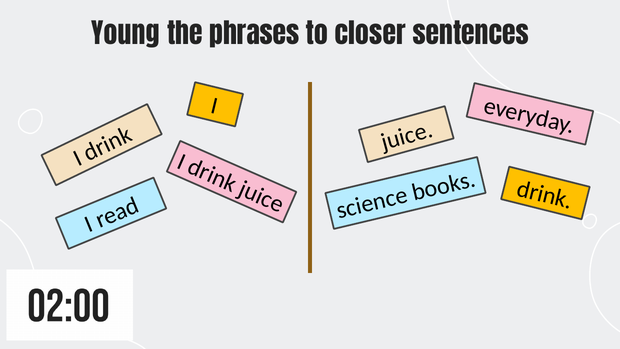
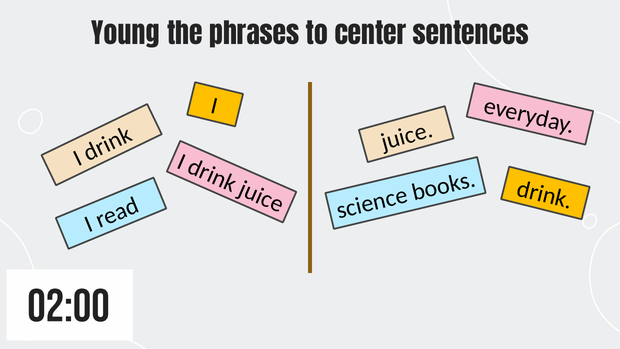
closer: closer -> center
